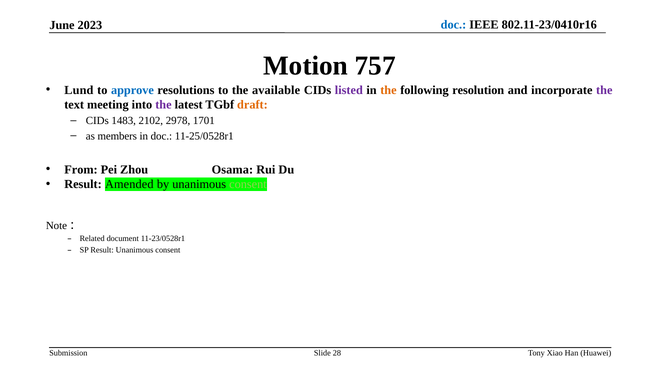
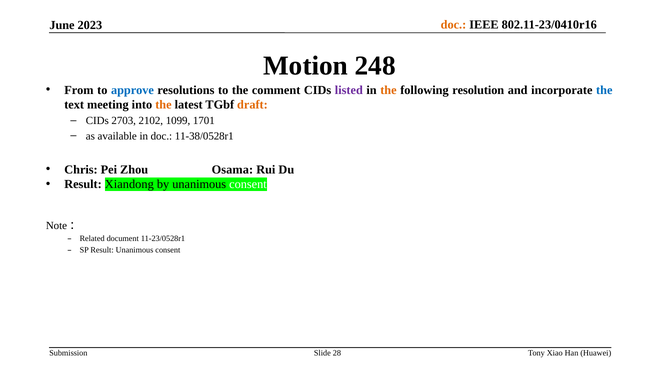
doc at (453, 25) colour: blue -> orange
757: 757 -> 248
Lund: Lund -> From
available: available -> comment
the at (604, 90) colour: purple -> blue
the at (163, 105) colour: purple -> orange
1483: 1483 -> 2703
2978: 2978 -> 1099
members: members -> available
11-25/0528r1: 11-25/0528r1 -> 11-38/0528r1
From: From -> Chris
Amended: Amended -> Xiandong
consent at (248, 185) colour: light green -> white
